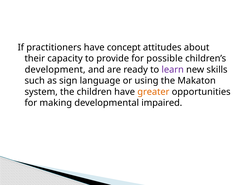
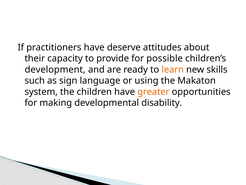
concept: concept -> deserve
learn colour: purple -> orange
impaired: impaired -> disability
